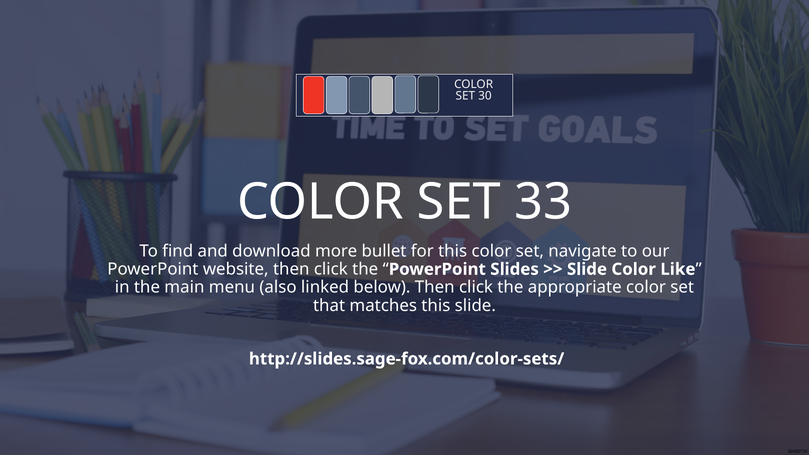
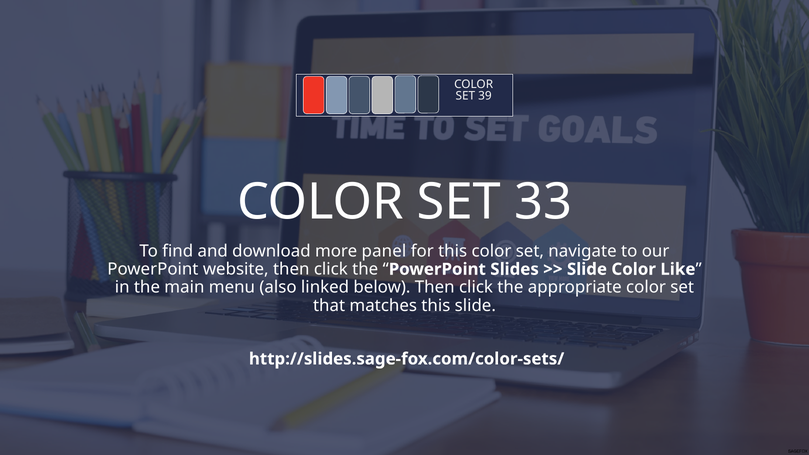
30: 30 -> 39
bullet: bullet -> panel
